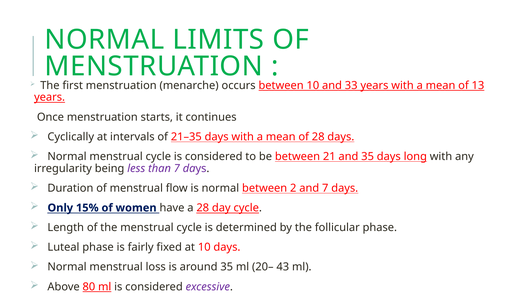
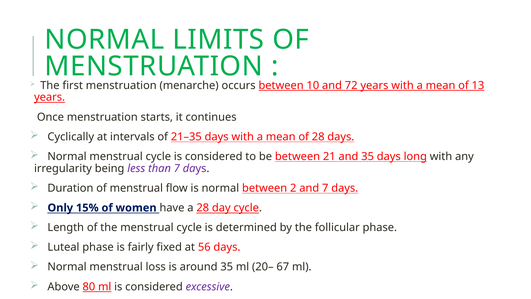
33: 33 -> 72
at 10: 10 -> 56
43: 43 -> 67
